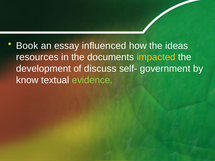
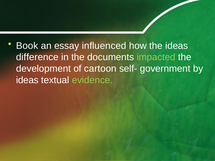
resources: resources -> difference
impacted colour: yellow -> light green
discuss: discuss -> cartoon
know at (27, 80): know -> ideas
